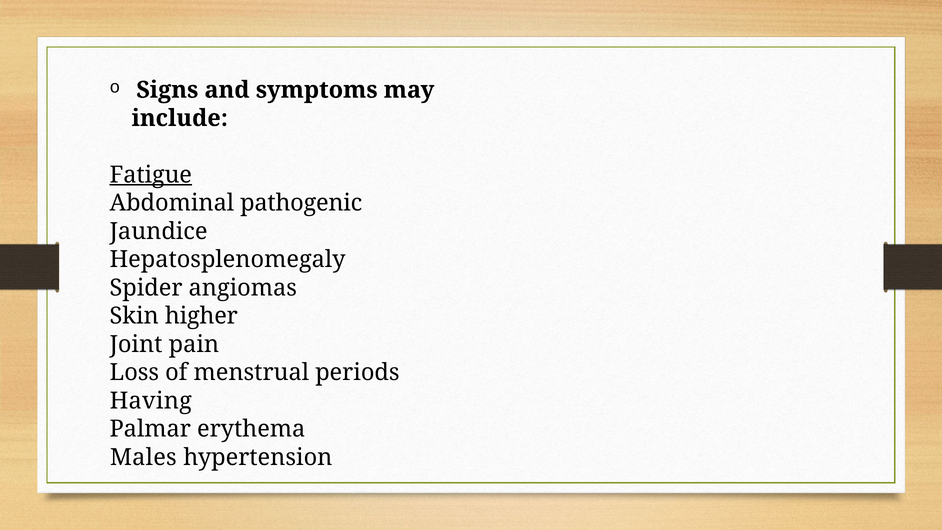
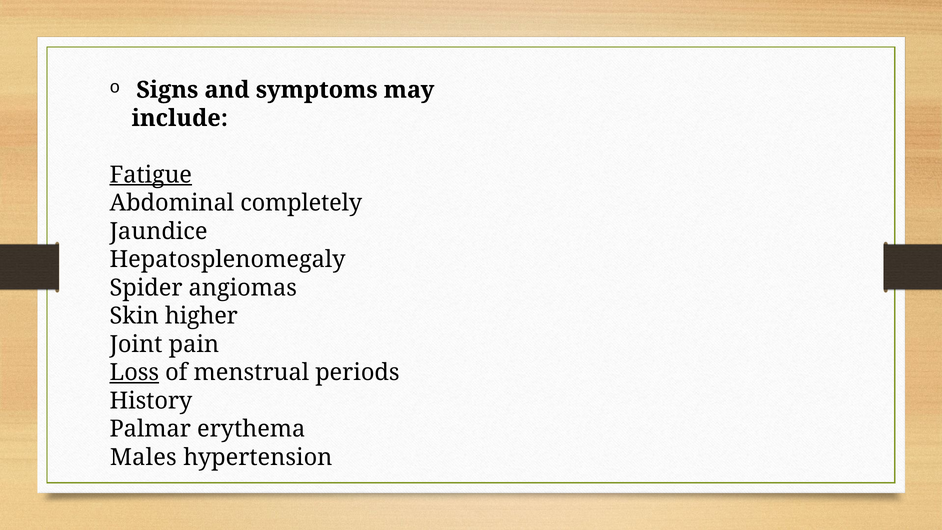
pathogenic: pathogenic -> completely
Loss underline: none -> present
Having: Having -> History
